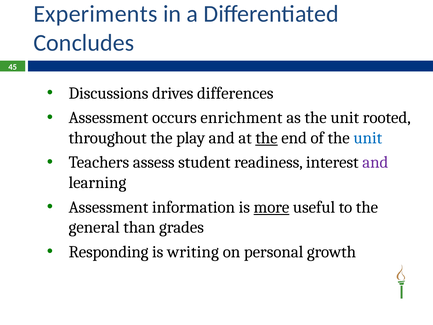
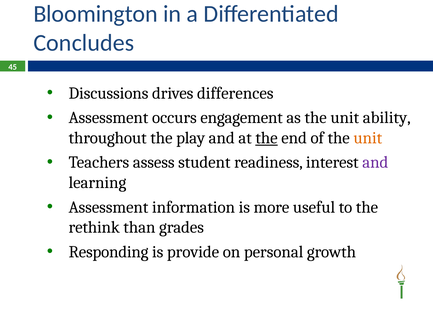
Experiments: Experiments -> Bloomington
enrichment: enrichment -> engagement
rooted: rooted -> ability
unit at (368, 138) colour: blue -> orange
more underline: present -> none
general: general -> rethink
writing: writing -> provide
